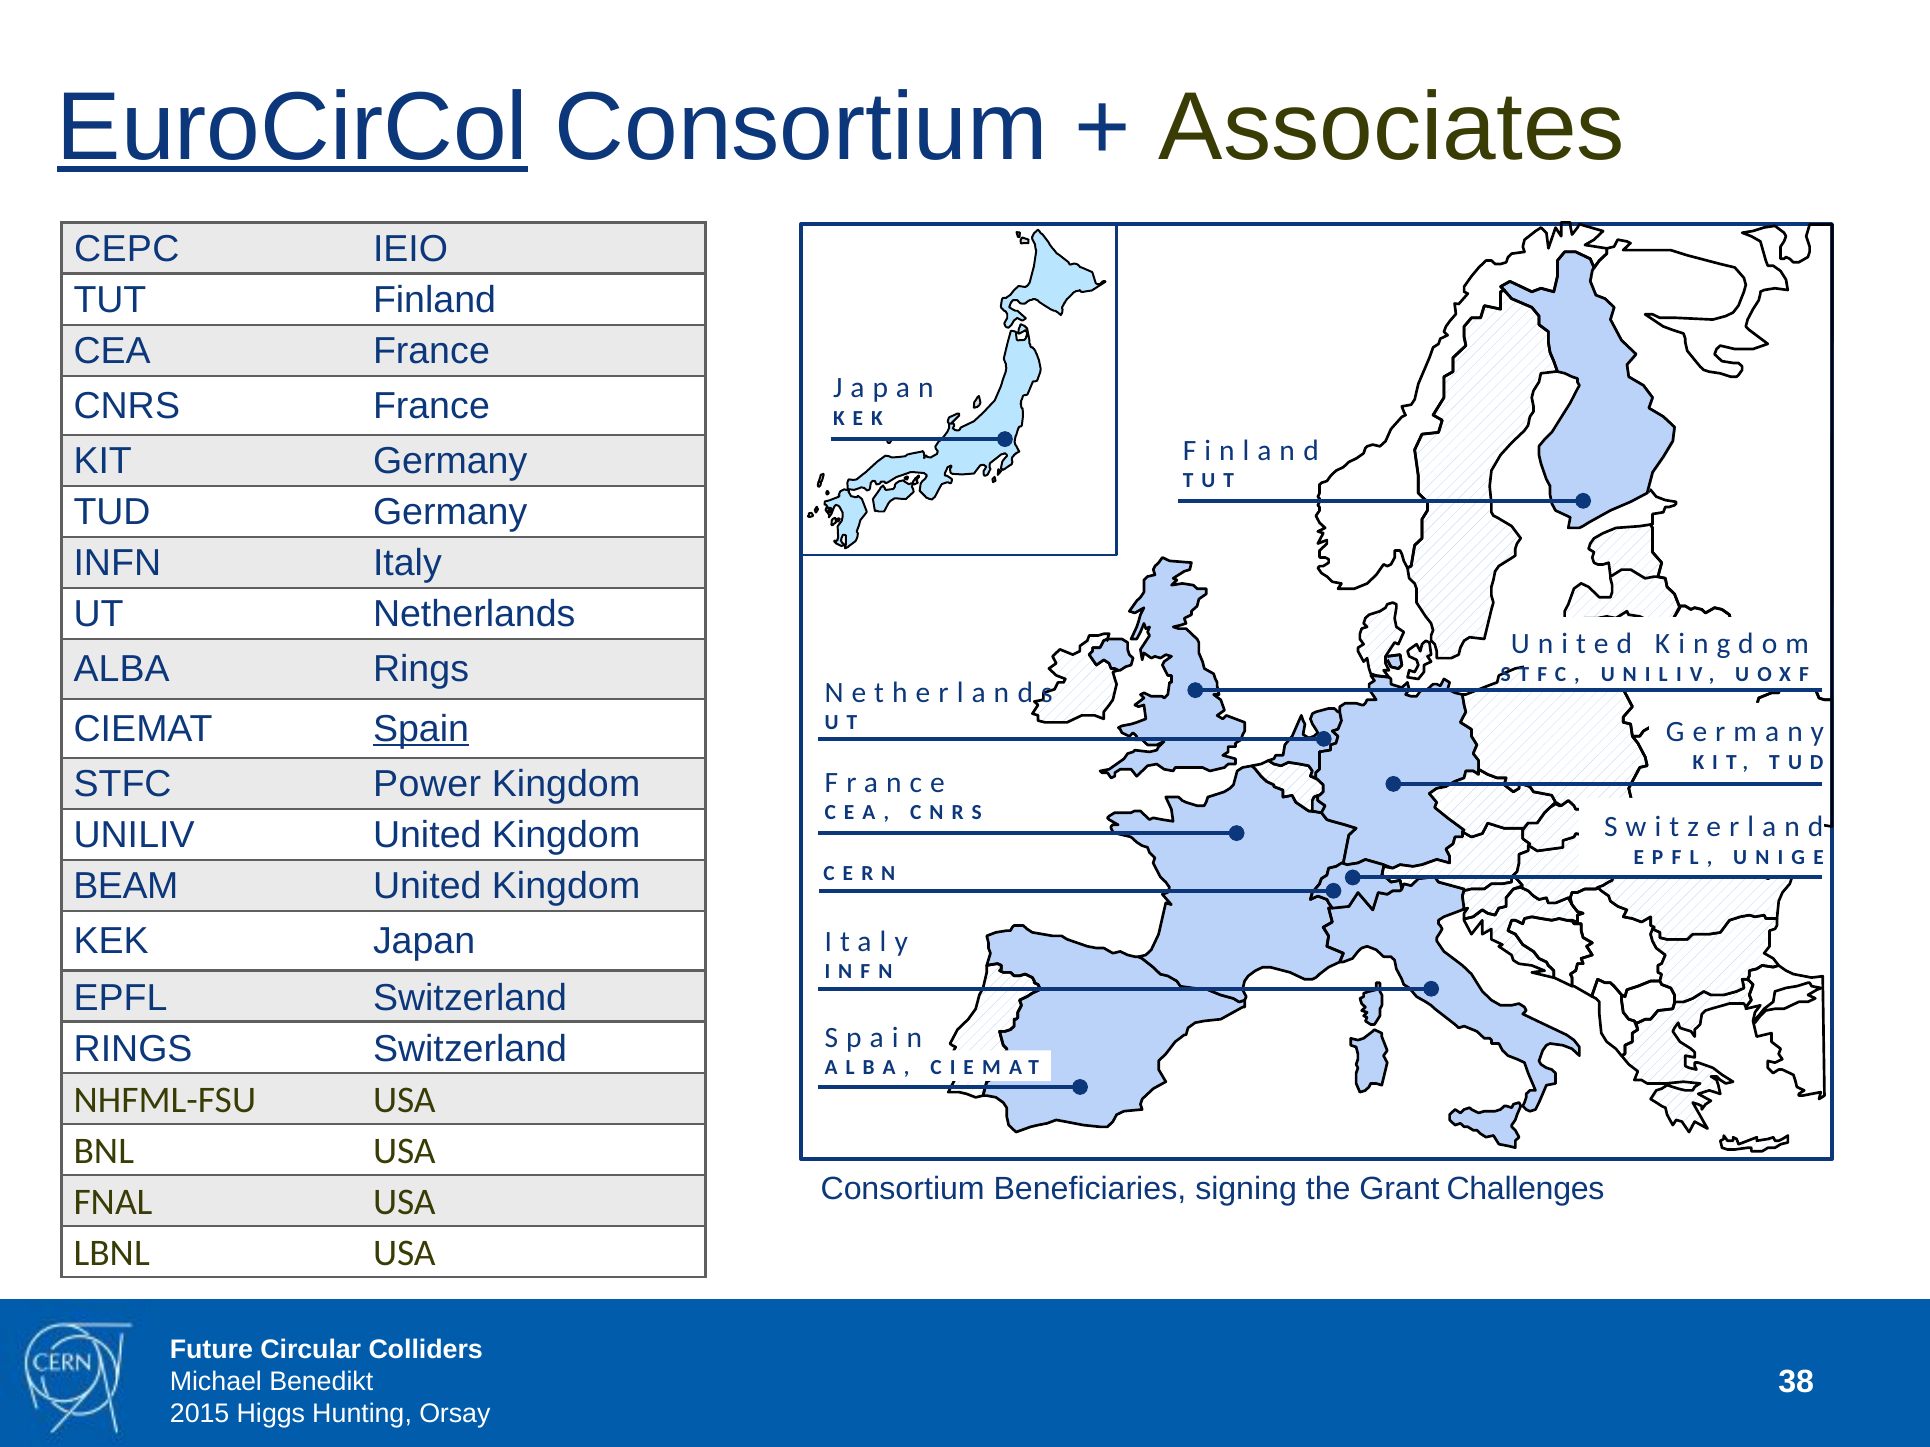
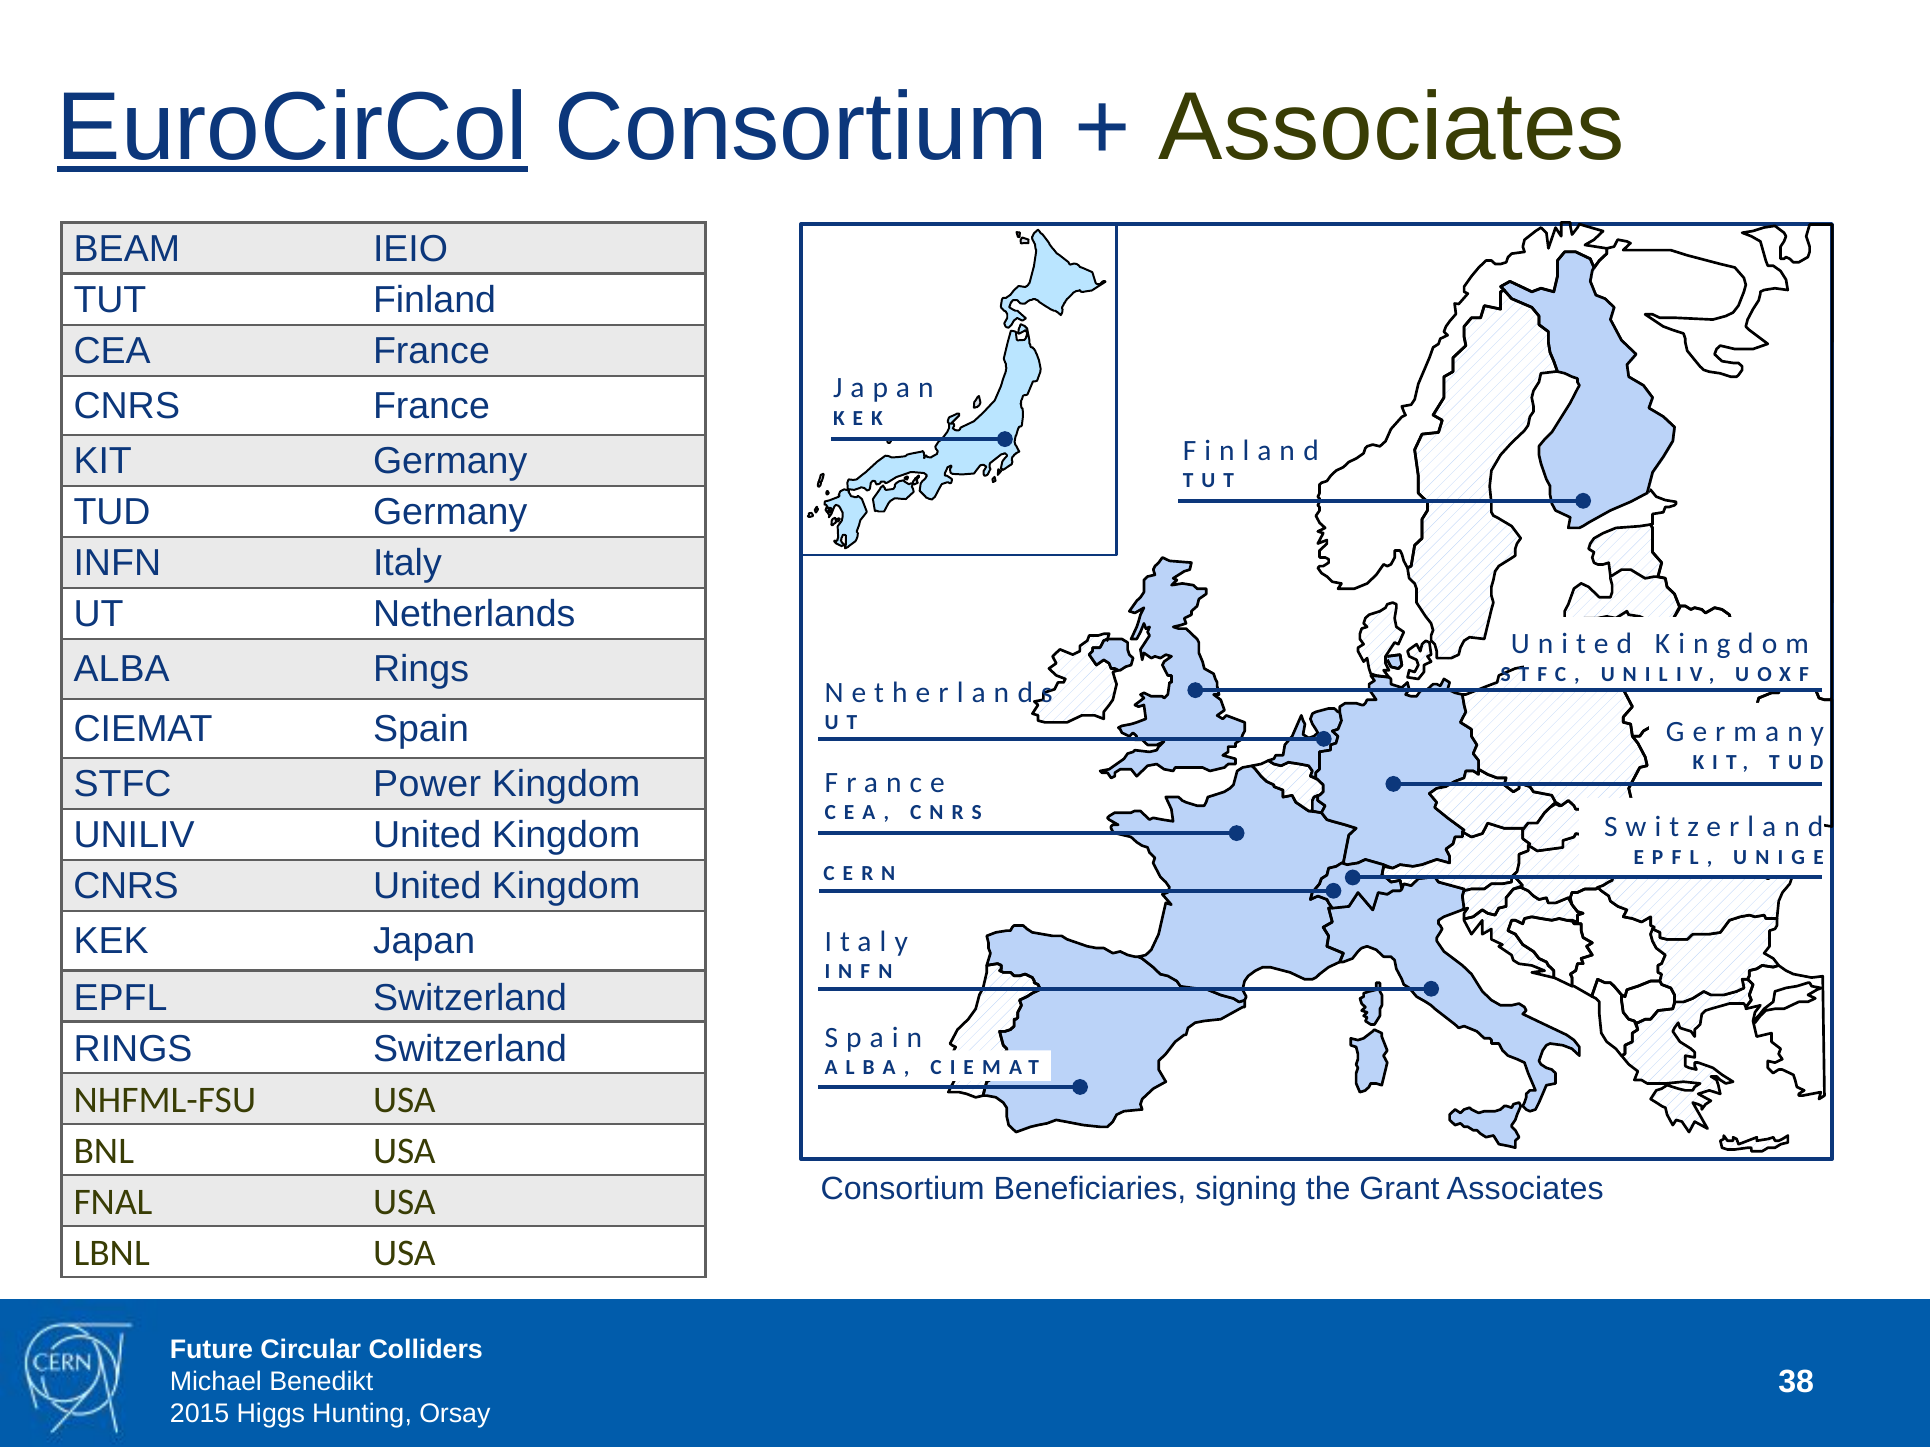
CEPC: CEPC -> BEAM
Spain underline: present -> none
BEAM at (126, 887): BEAM -> CNRS
Grant Challenges: Challenges -> Associates
